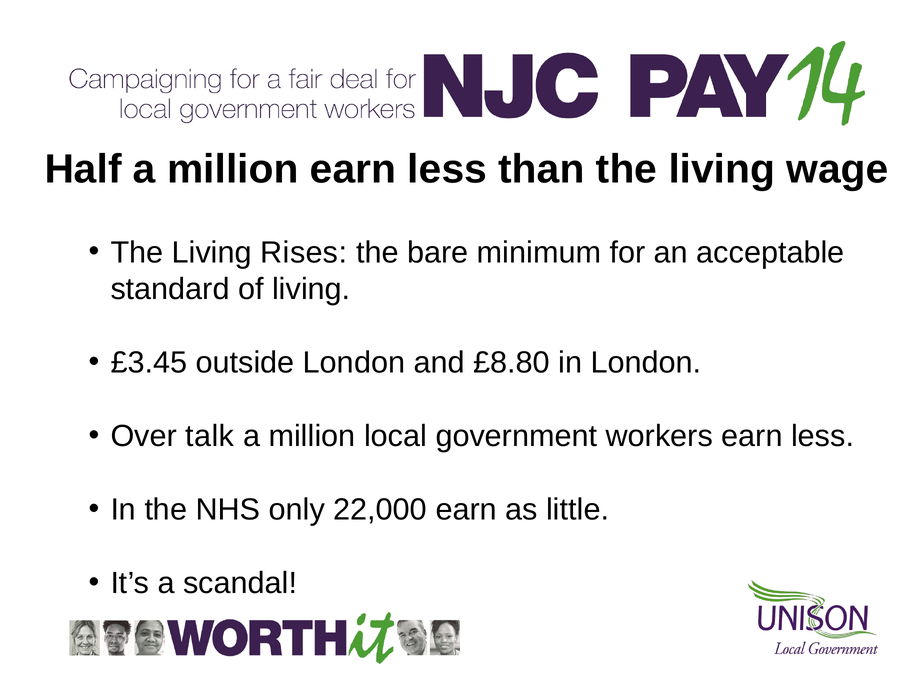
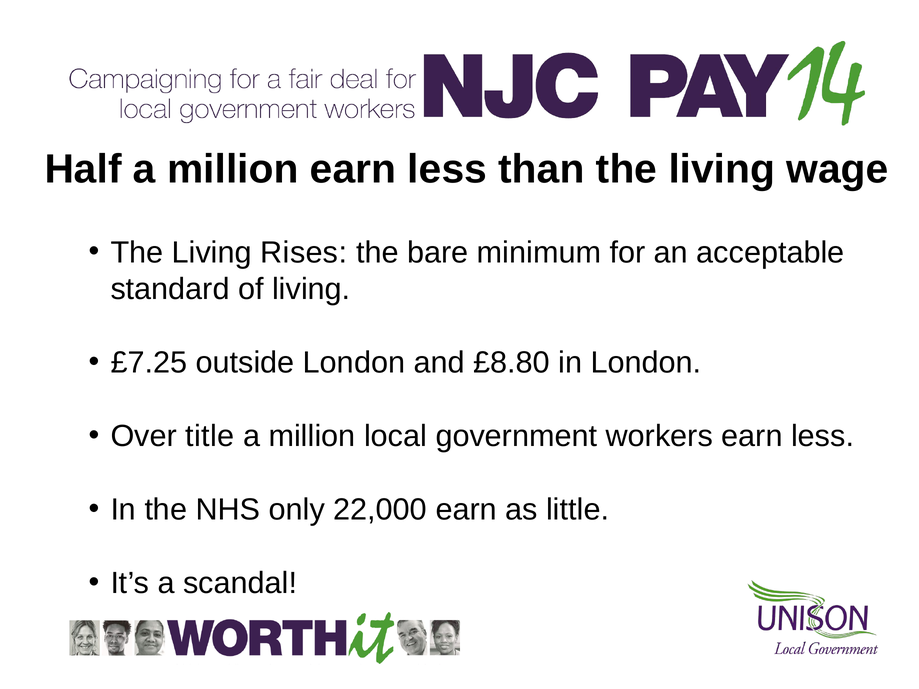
£3.45: £3.45 -> £7.25
talk: talk -> title
